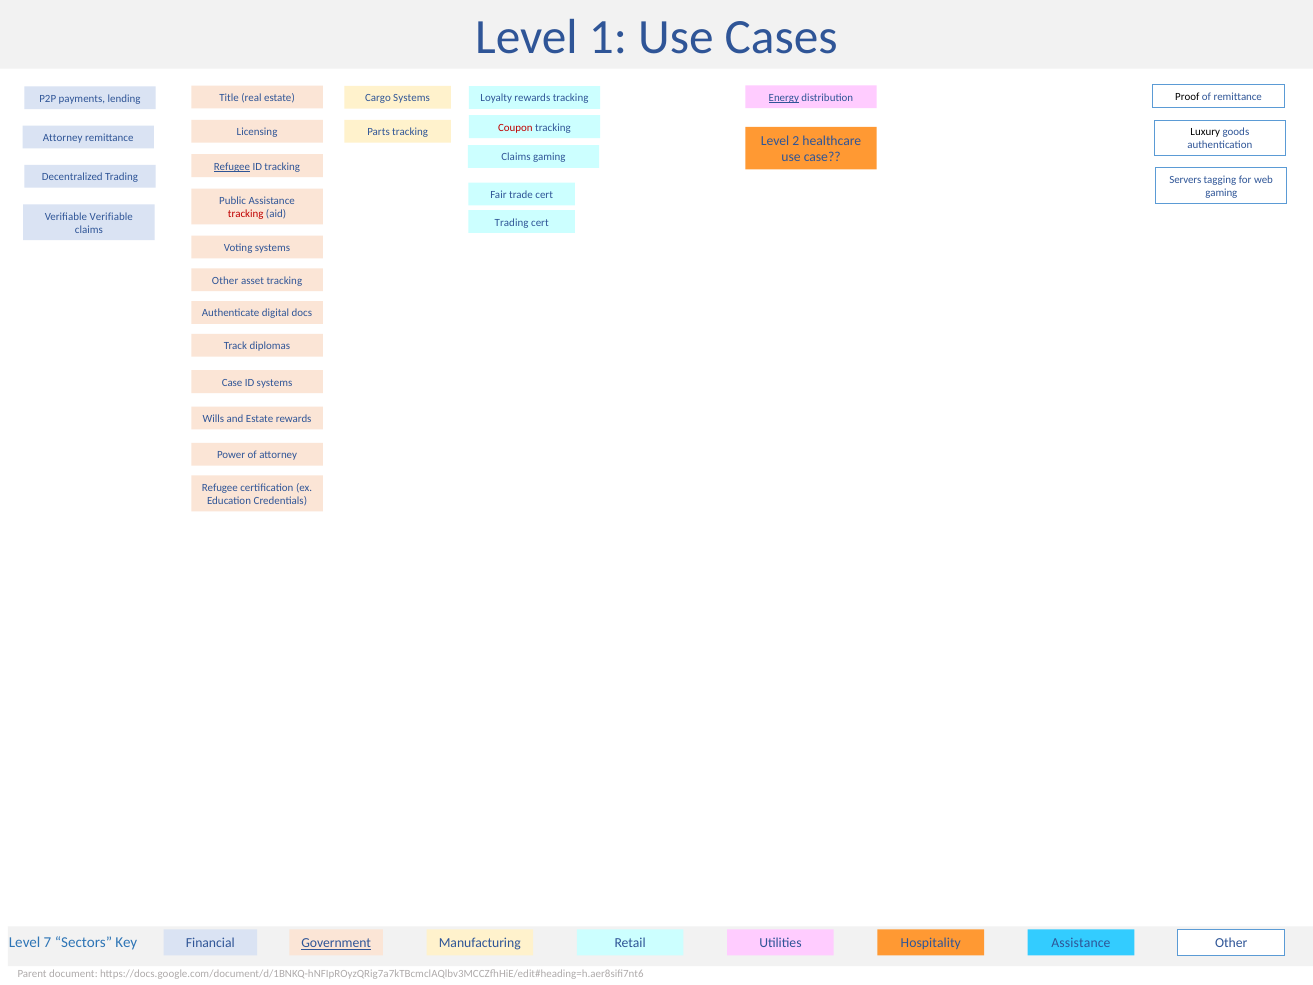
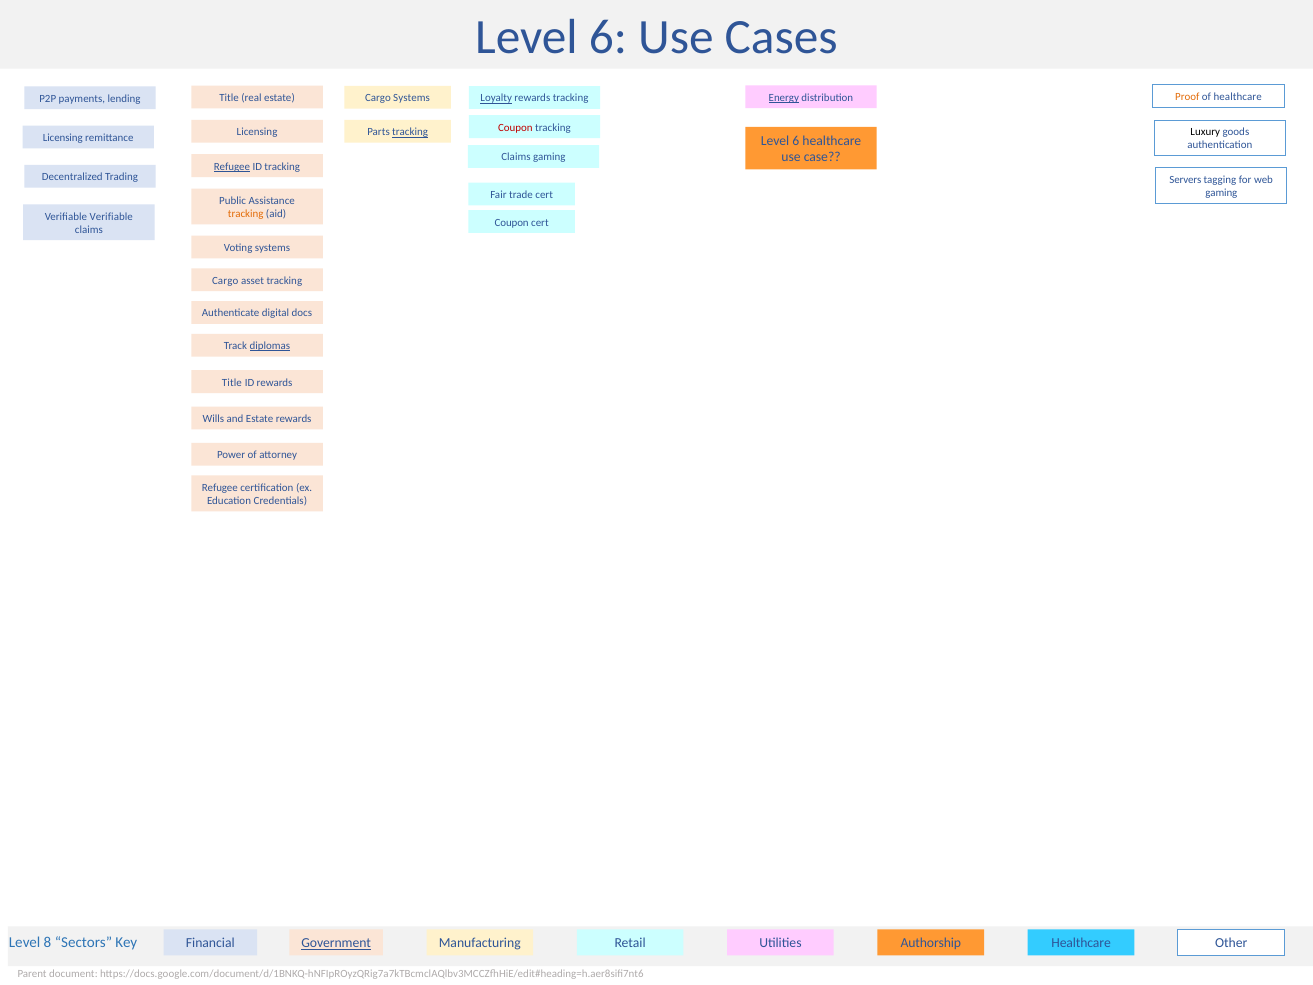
1 at (608, 38): 1 -> 6
Proof colour: black -> orange
of remittance: remittance -> healthcare
Loyalty underline: none -> present
tracking at (410, 132) underline: none -> present
Attorney at (63, 138): Attorney -> Licensing
2 at (796, 141): 2 -> 6
tracking at (246, 214) colour: red -> orange
Trading at (512, 222): Trading -> Coupon
Other at (225, 281): Other -> Cargo
diplomas underline: none -> present
Case at (232, 382): Case -> Title
ID systems: systems -> rewards
7: 7 -> 8
Hospitality: Hospitality -> Authorship
Assistance at (1081, 943): Assistance -> Healthcare
